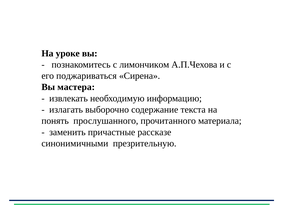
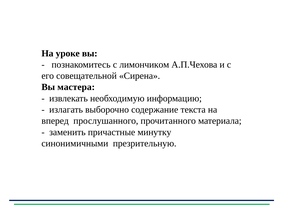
поджариваться: поджариваться -> совещательной
понять: понять -> вперед
рассказе: рассказе -> минутку
